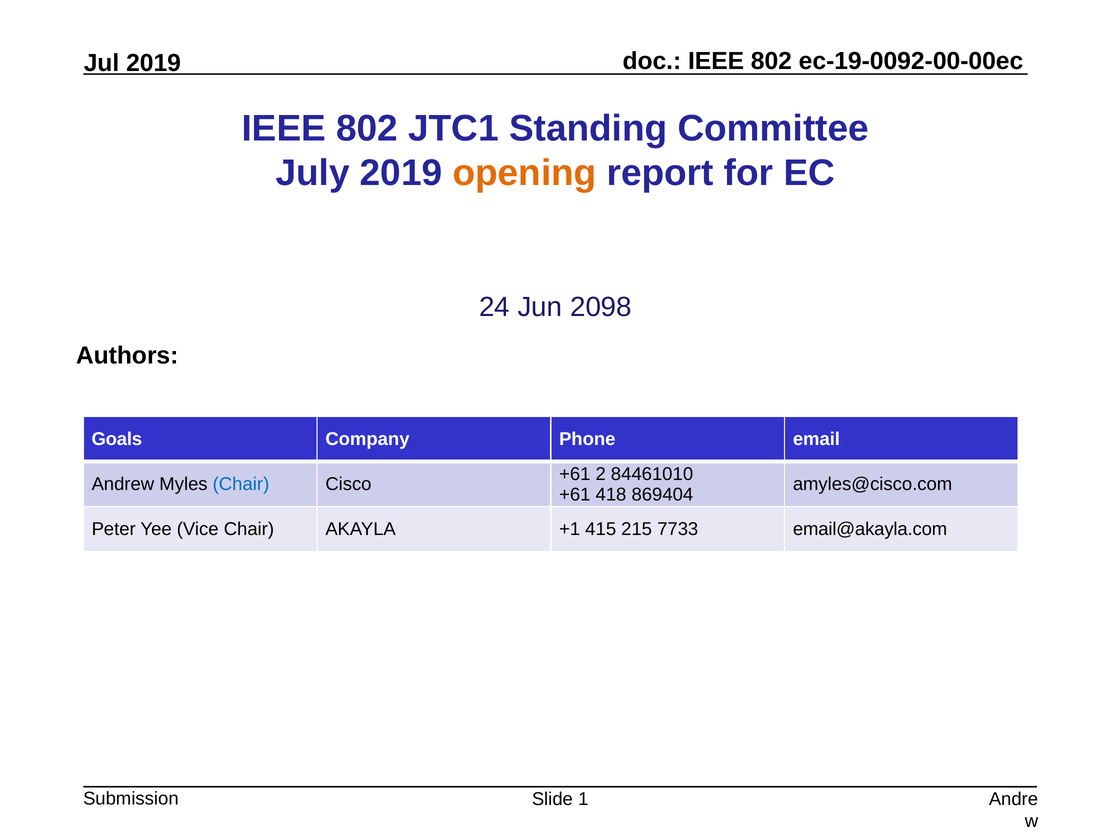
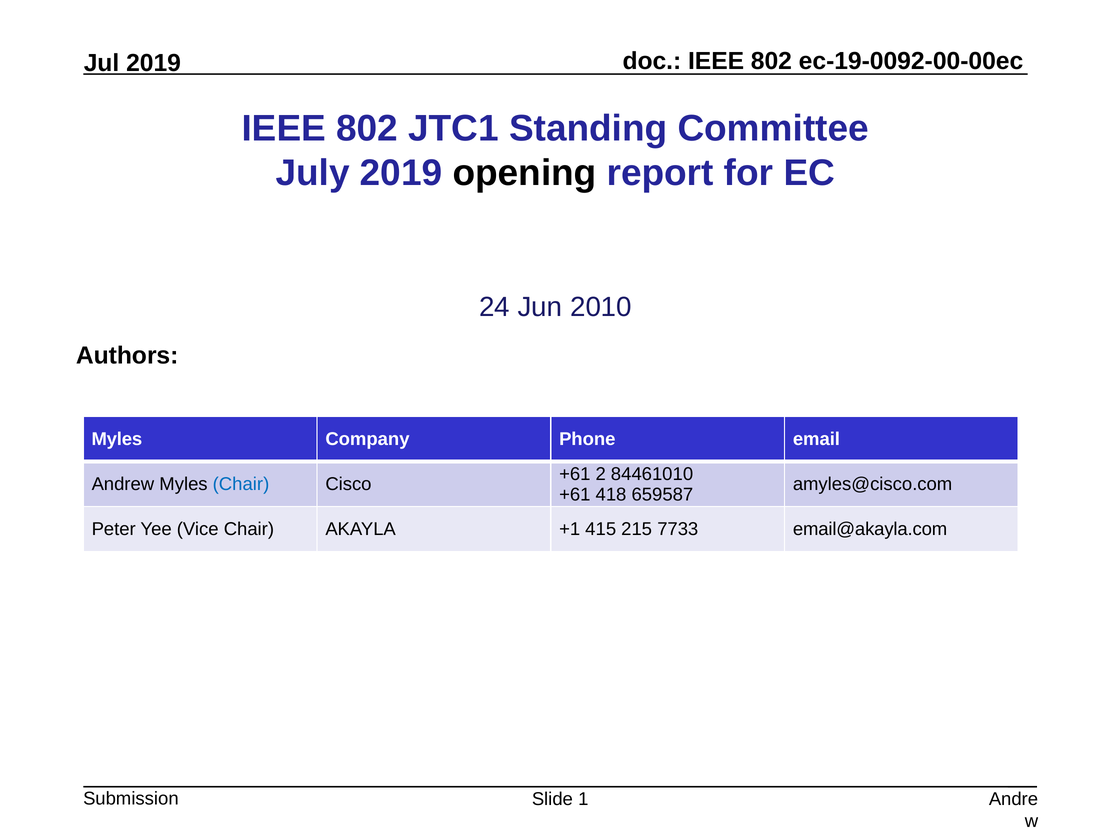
opening colour: orange -> black
2098: 2098 -> 2010
Goals at (117, 439): Goals -> Myles
869404: 869404 -> 659587
